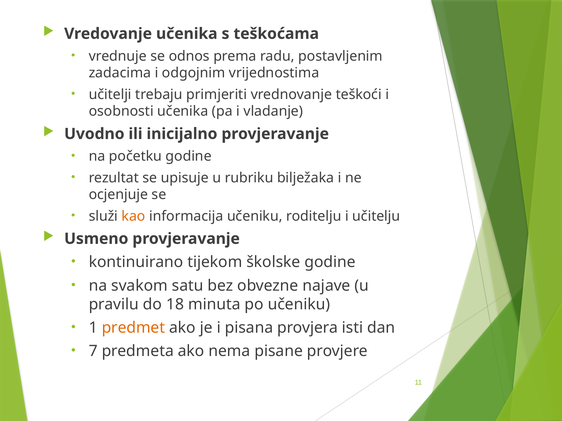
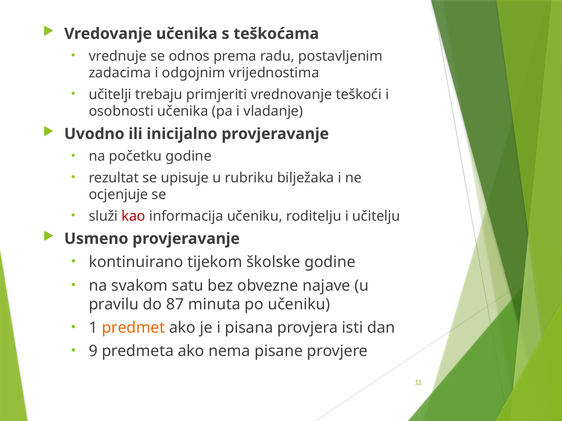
kao colour: orange -> red
18: 18 -> 87
7: 7 -> 9
